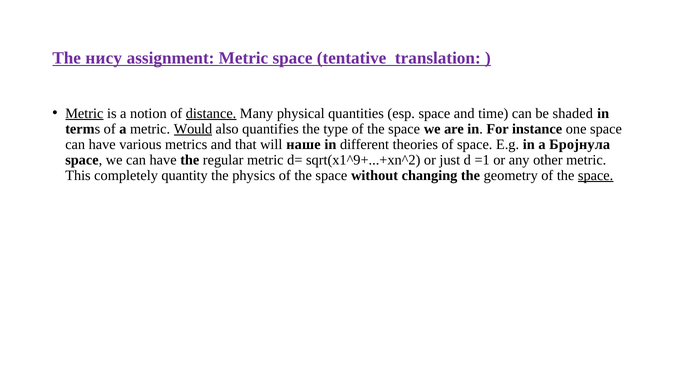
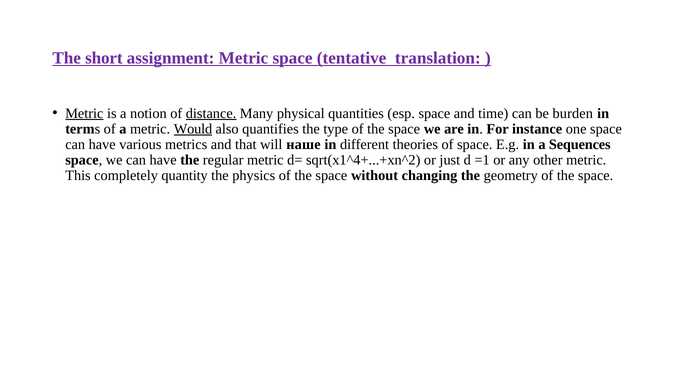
нису: нису -> short
shaded: shaded -> burden
Бројнула: Бројнула -> Sequences
sqrt(x1^9+...+xn^2: sqrt(x1^9+...+xn^2 -> sqrt(x1^4+...+xn^2
space at (596, 175) underline: present -> none
